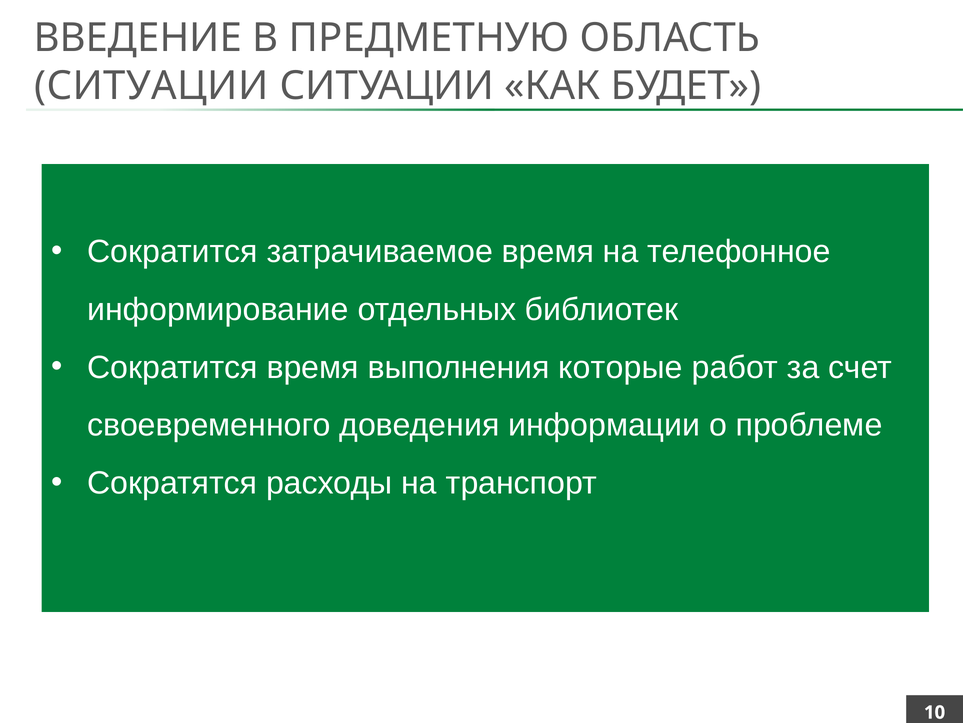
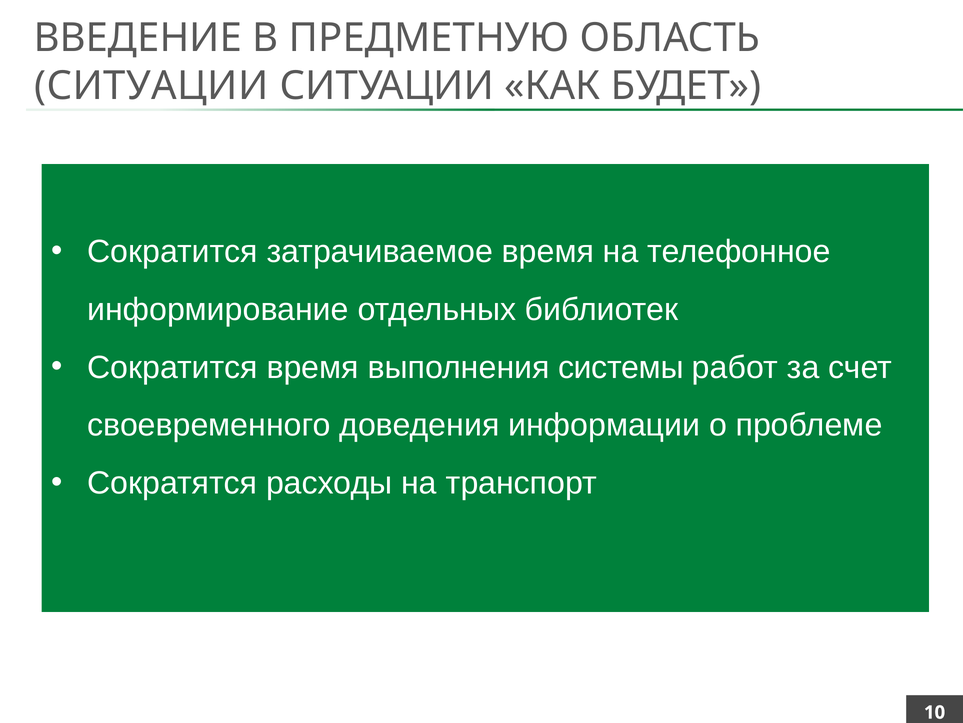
которые: которые -> системы
